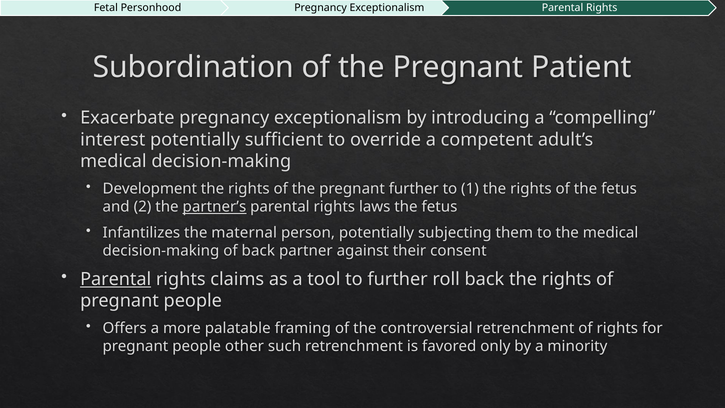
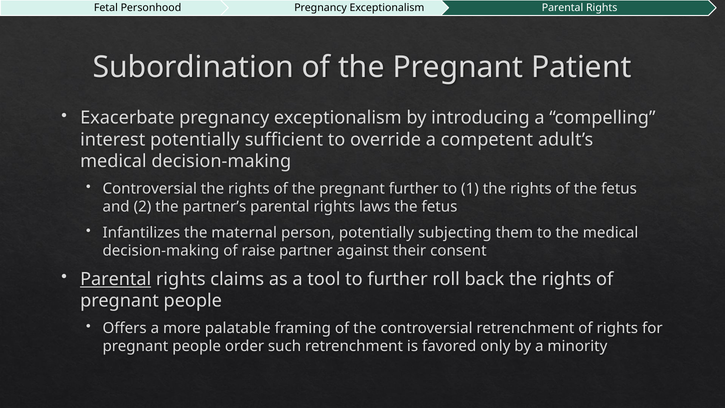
Development at (150, 189): Development -> Controversial
partner’s underline: present -> none
of back: back -> raise
other: other -> order
